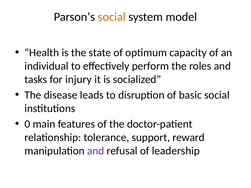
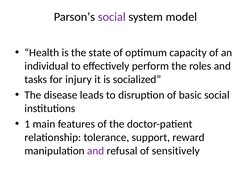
social at (112, 17) colour: orange -> purple
0: 0 -> 1
leadership: leadership -> sensitively
